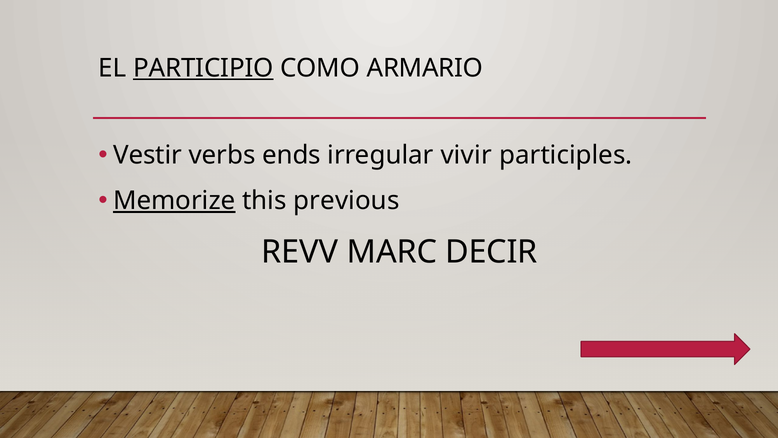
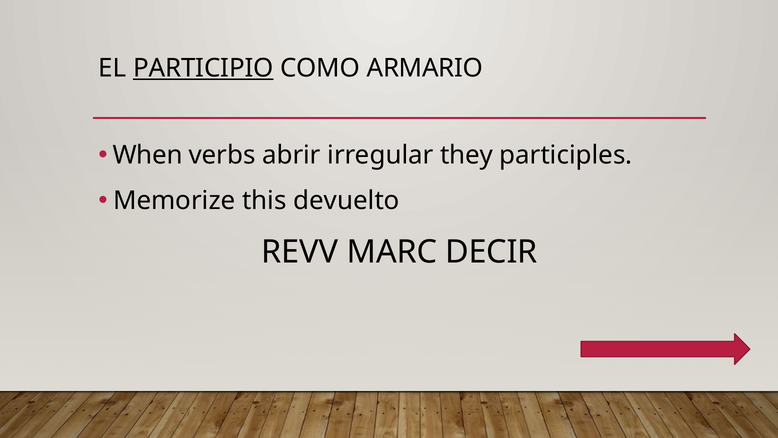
Vestir: Vestir -> When
ends: ends -> abrir
vivir: vivir -> they
Memorize underline: present -> none
previous: previous -> devuelto
